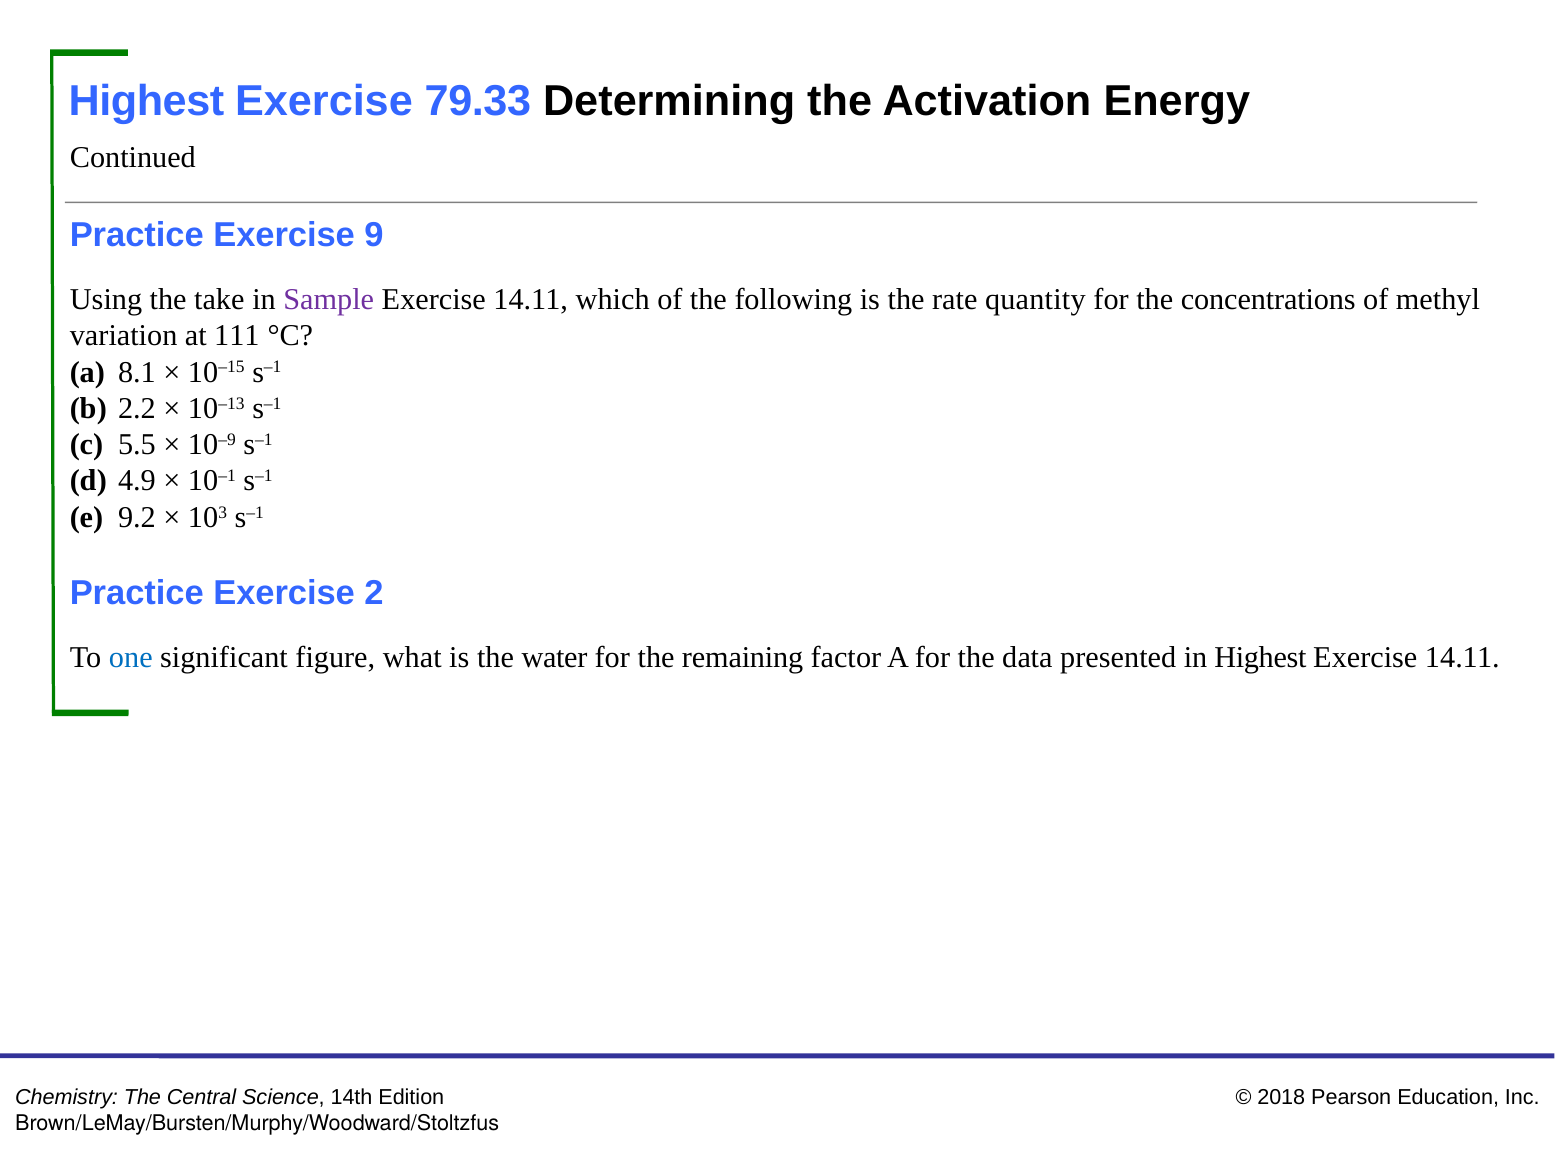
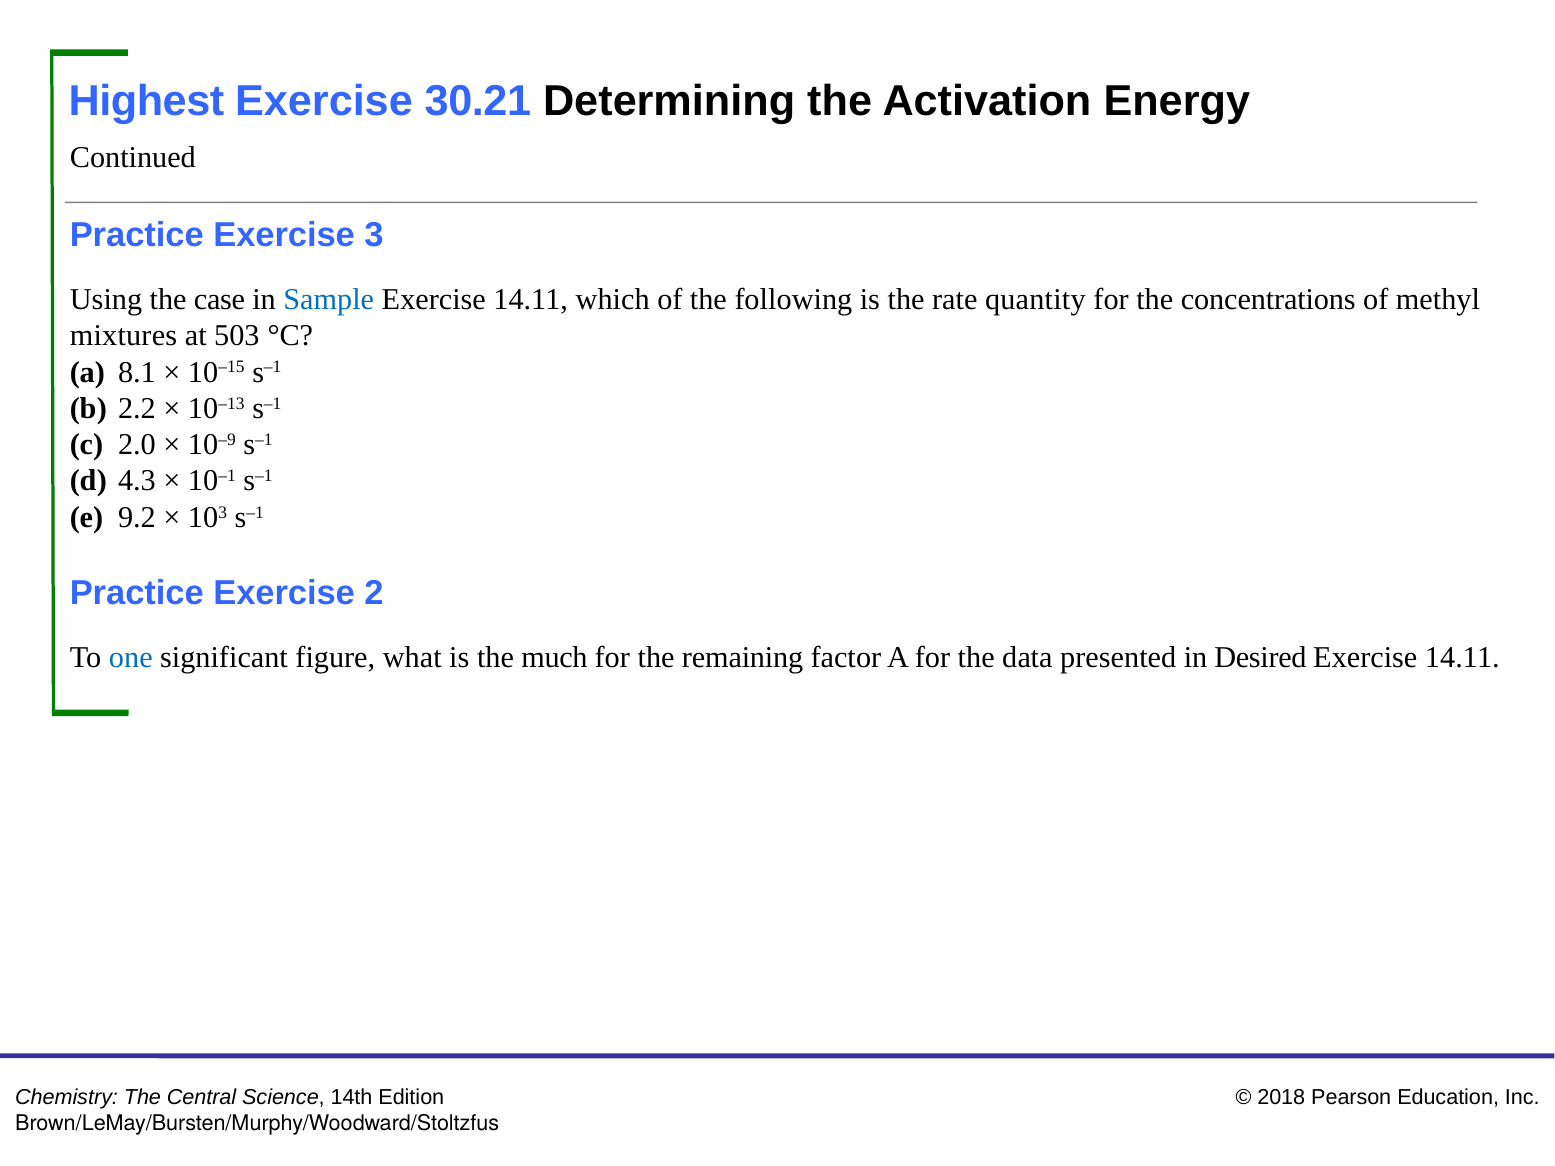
79.33: 79.33 -> 30.21
9: 9 -> 3
take: take -> case
Sample colour: purple -> blue
variation: variation -> mixtures
111: 111 -> 503
5.5: 5.5 -> 2.0
4.9: 4.9 -> 4.3
water: water -> much
in Highest: Highest -> Desired
